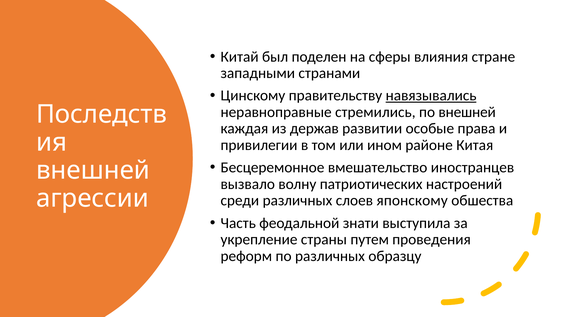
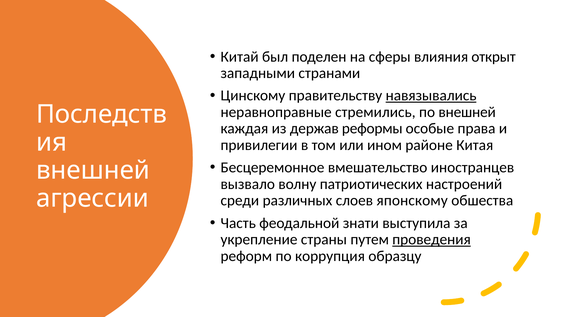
стране: стране -> открыт
развитии: развитии -> реформы
проведения underline: none -> present
по различных: различных -> коррупция
